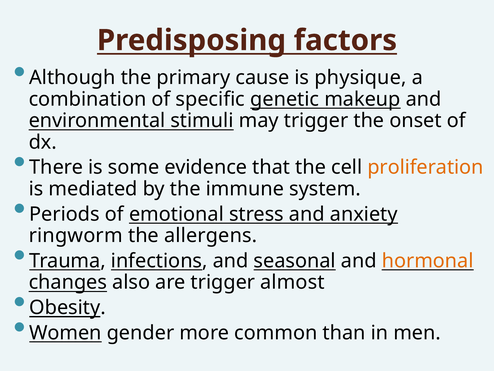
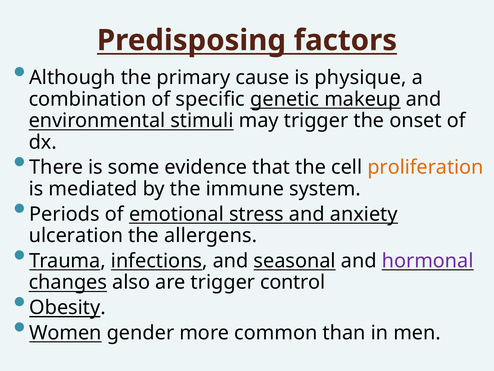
ringworm: ringworm -> ulceration
hormonal colour: orange -> purple
almost: almost -> control
